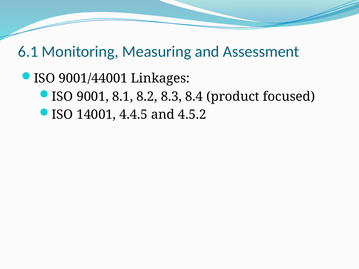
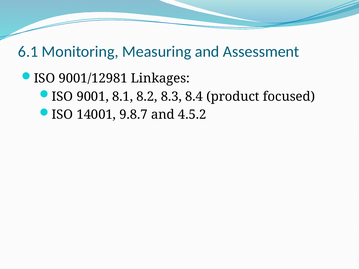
9001/44001: 9001/44001 -> 9001/12981
4.4.5: 4.4.5 -> 9.8.7
